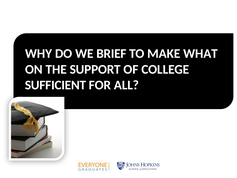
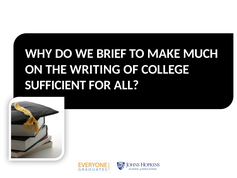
WHAT: WHAT -> MUCH
SUPPORT: SUPPORT -> WRITING
